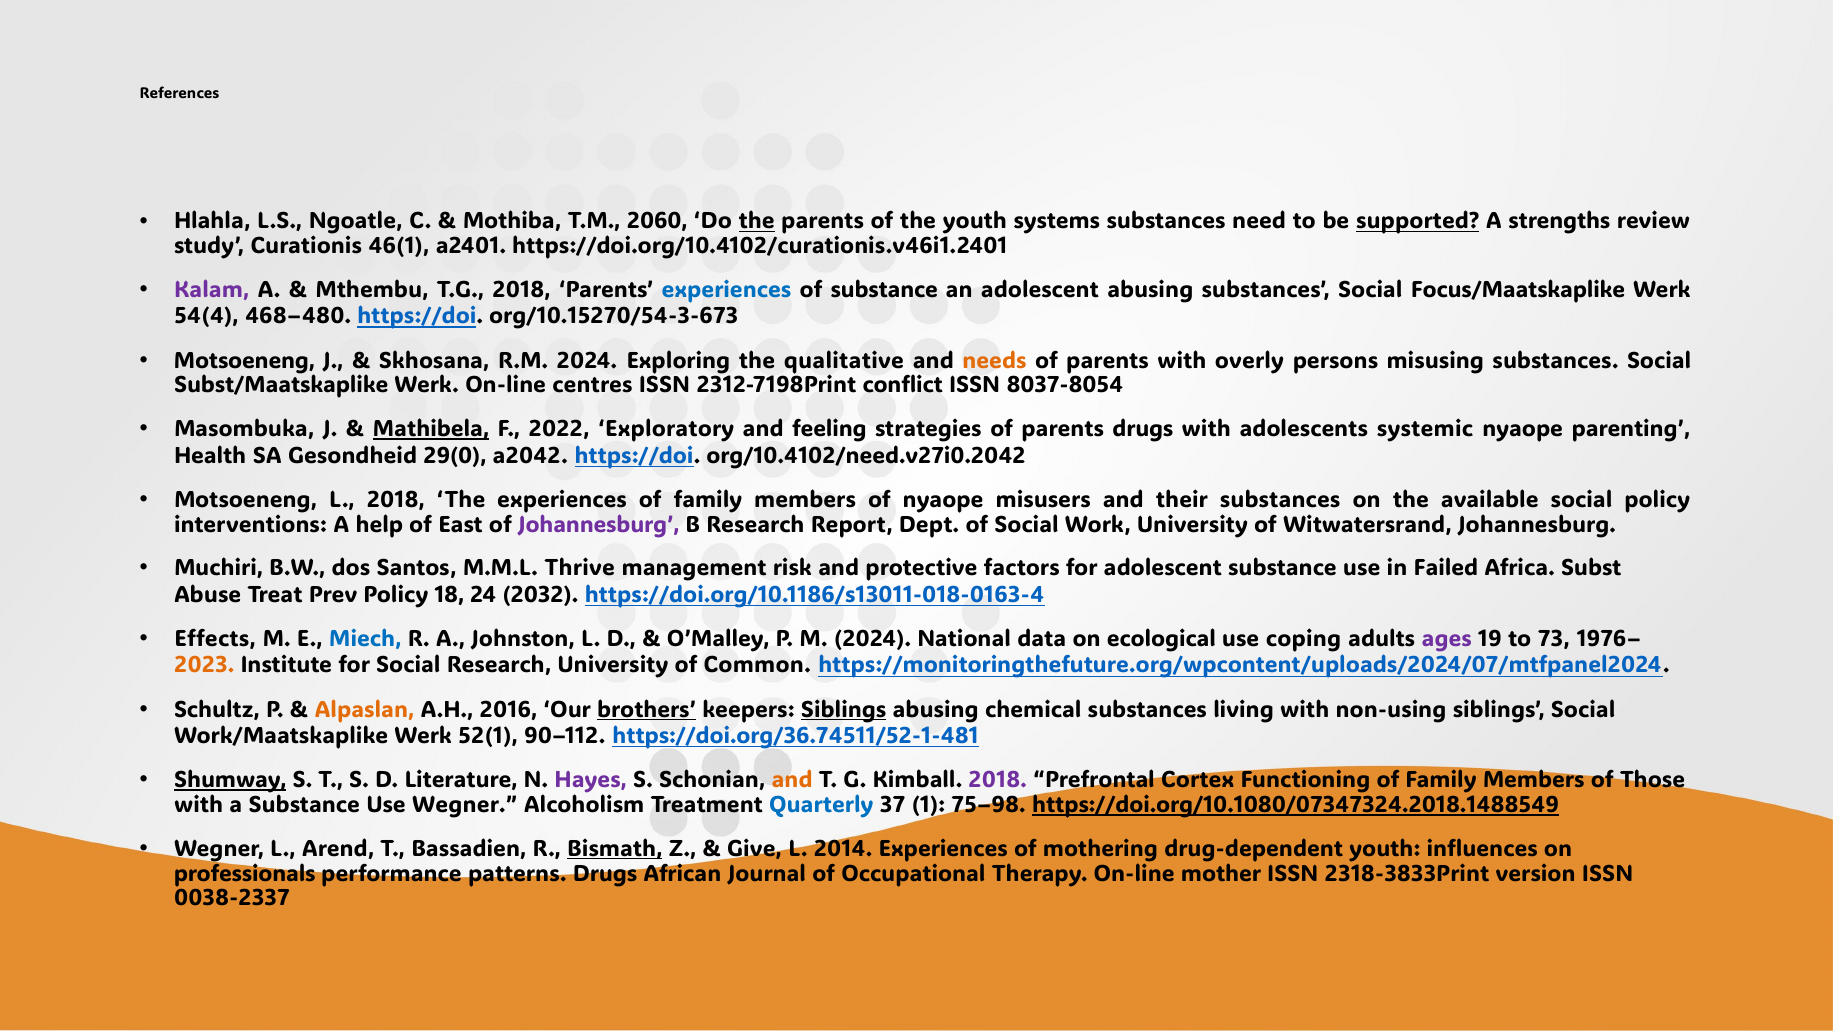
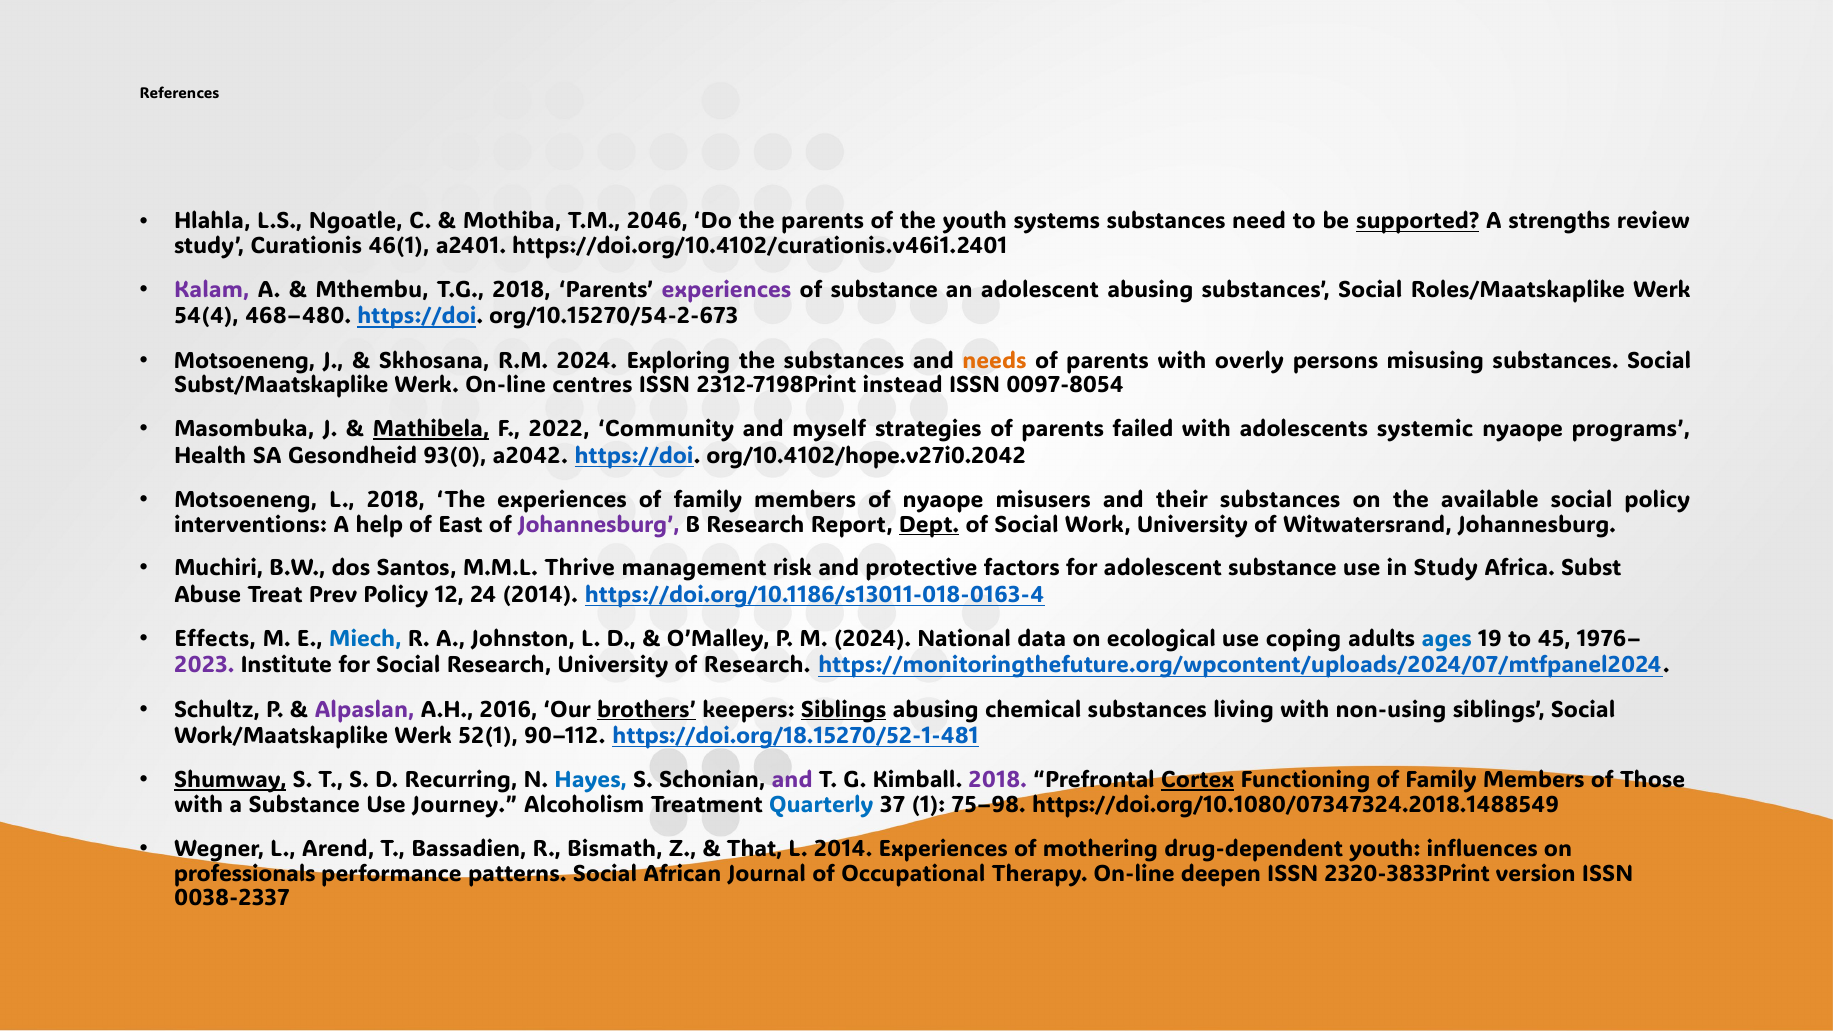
2060: 2060 -> 2046
the at (757, 221) underline: present -> none
experiences at (727, 290) colour: blue -> purple
Focus/Maatskaplike: Focus/Maatskaplike -> Roles/Maatskaplike
org/10.15270/54-3-673: org/10.15270/54-3-673 -> org/10.15270/54-2-673
the qualitative: qualitative -> substances
conflict: conflict -> instead
8037-8054: 8037-8054 -> 0097-8054
Exploratory: Exploratory -> Community
feeling: feeling -> myself
parents drugs: drugs -> failed
parenting: parenting -> programs
29(0: 29(0 -> 93(0
org/10.4102/need.v27i0.2042: org/10.4102/need.v27i0.2042 -> org/10.4102/hope.v27i0.2042
Dept underline: none -> present
in Failed: Failed -> Study
18: 18 -> 12
24 2032: 2032 -> 2014
ages colour: purple -> blue
73: 73 -> 45
2023 colour: orange -> purple
of Common: Common -> Research
Alpaslan colour: orange -> purple
https://doi.org/36.74511/52-1-481: https://doi.org/36.74511/52-1-481 -> https://doi.org/18.15270/52-1-481
Literature: Literature -> Recurring
Hayes colour: purple -> blue
and at (792, 780) colour: orange -> purple
Cortex underline: none -> present
Use Wegner: Wegner -> Journey
https://doi.org/10.1080/07347324.2018.1488549 underline: present -> none
Bismath underline: present -> none
Give: Give -> That
patterns Drugs: Drugs -> Social
mother: mother -> deepen
2318-3833Print: 2318-3833Print -> 2320-3833Print
